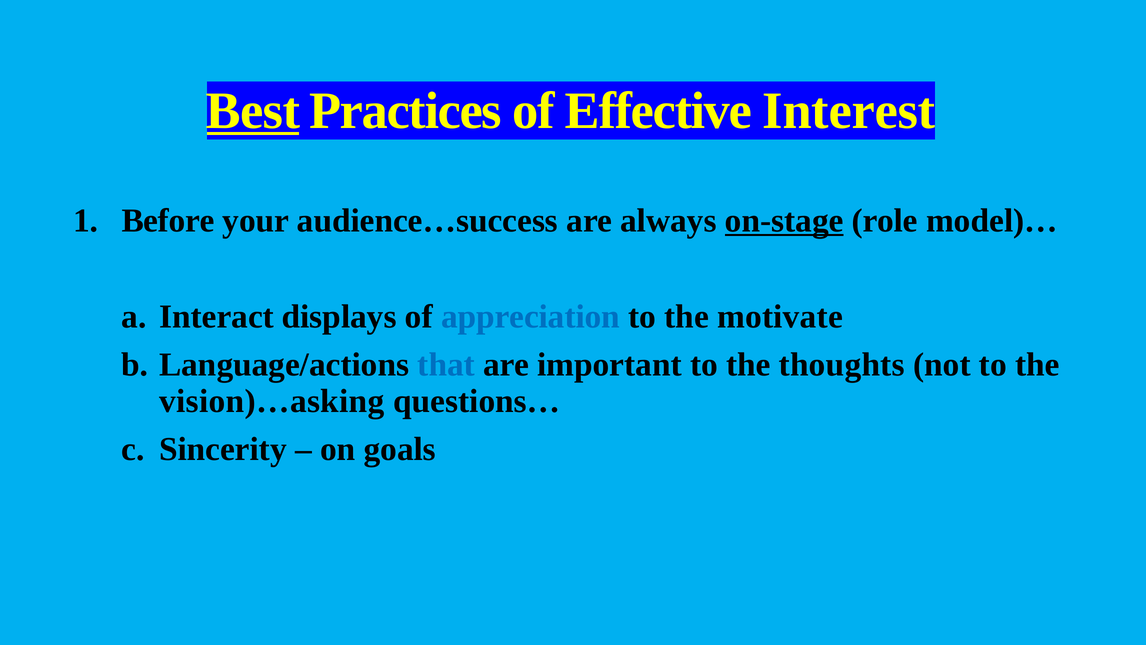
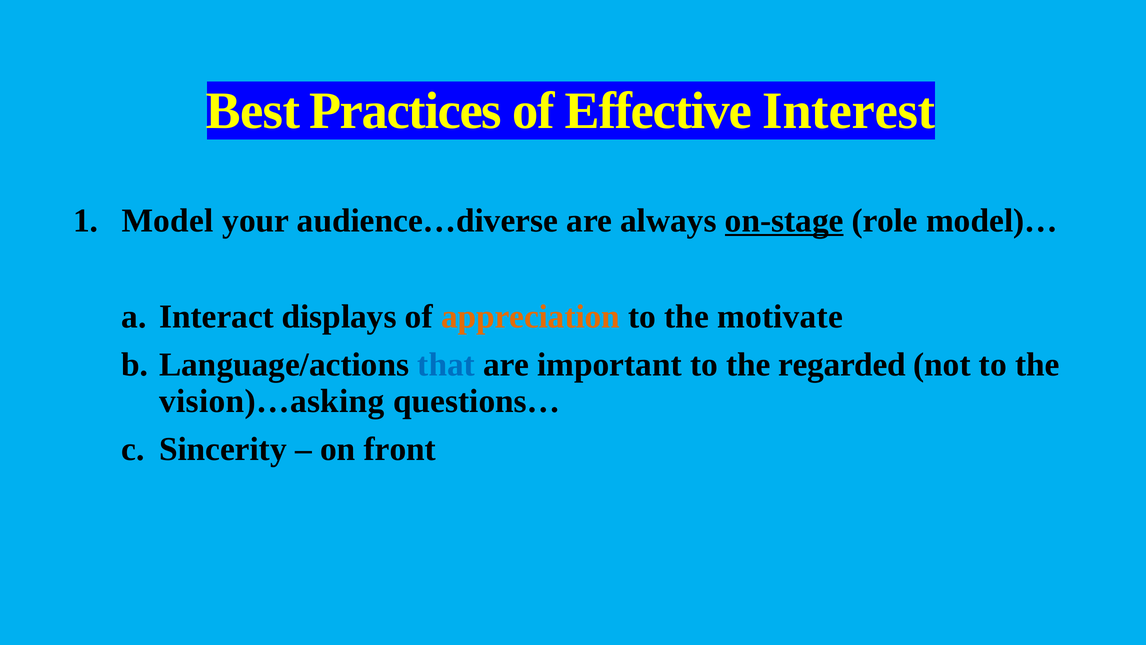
Best underline: present -> none
Before: Before -> Model
audience…success: audience…success -> audience…diverse
appreciation colour: blue -> orange
thoughts: thoughts -> regarded
goals: goals -> front
